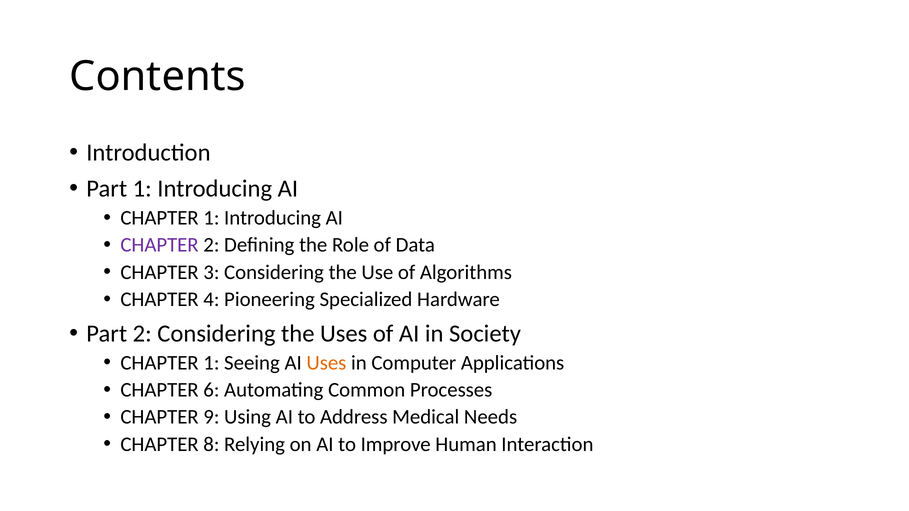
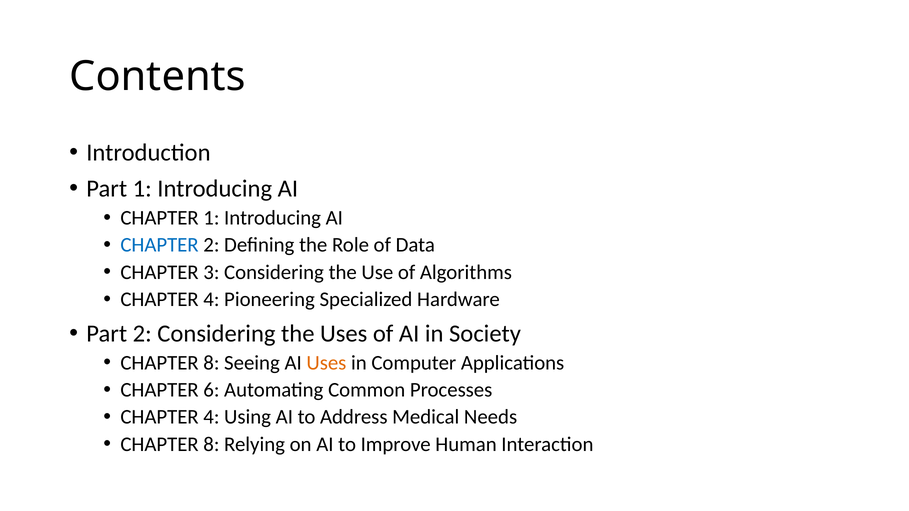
CHAPTER at (160, 245) colour: purple -> blue
1 at (211, 363): 1 -> 8
9 at (211, 417): 9 -> 4
